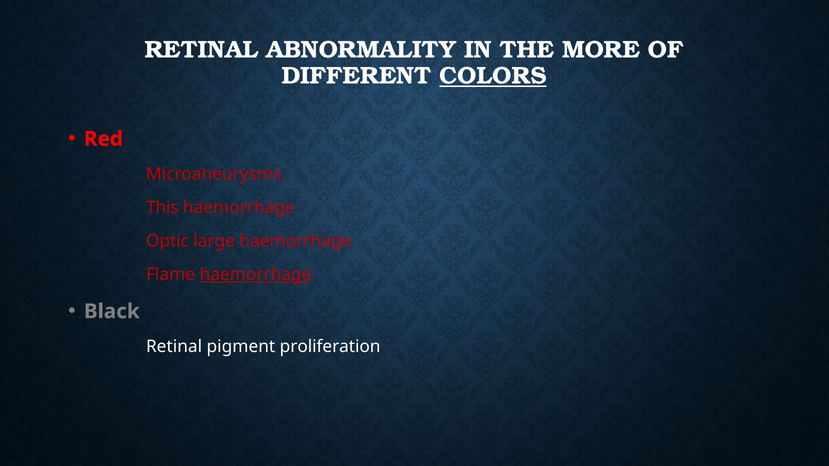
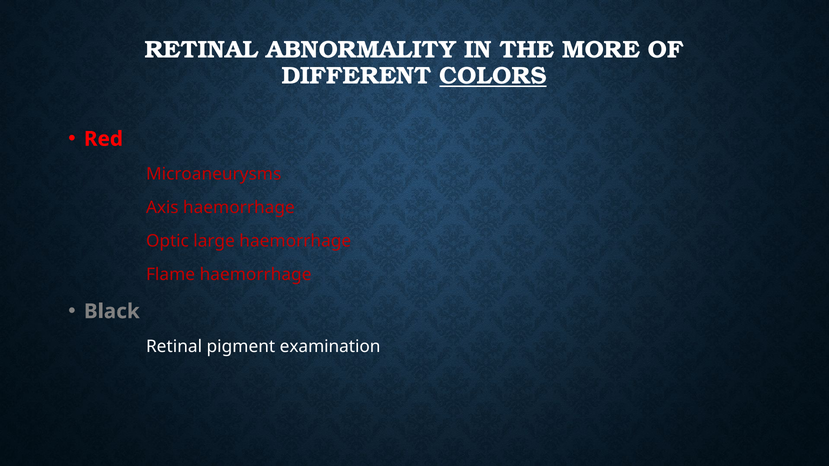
This: This -> Axis
haemorrhage at (256, 275) underline: present -> none
proliferation: proliferation -> examination
